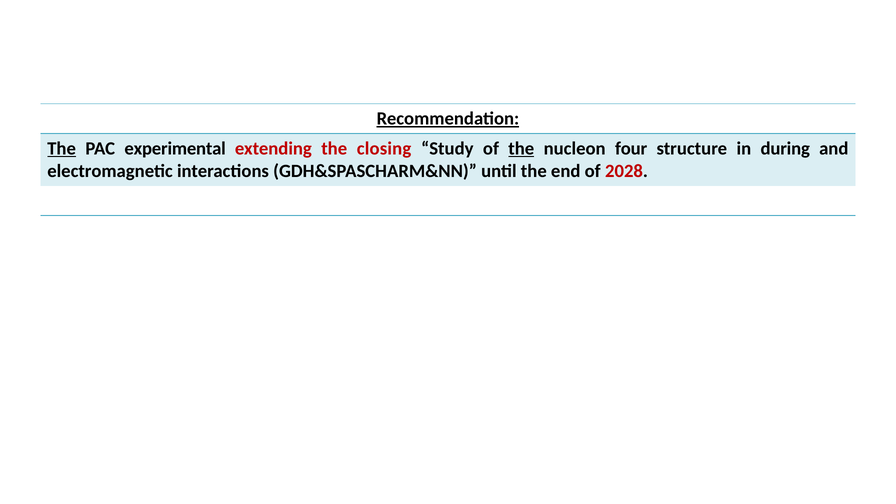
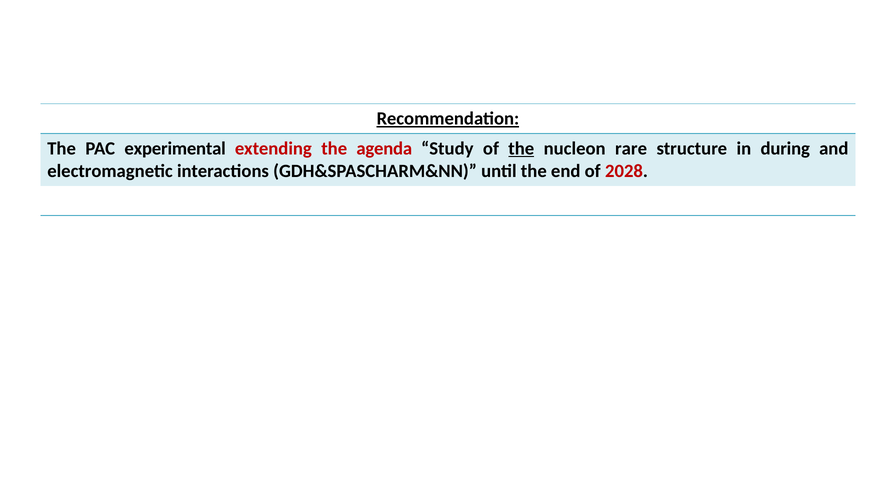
The at (62, 148) underline: present -> none
closing: closing -> agenda
four: four -> rare
